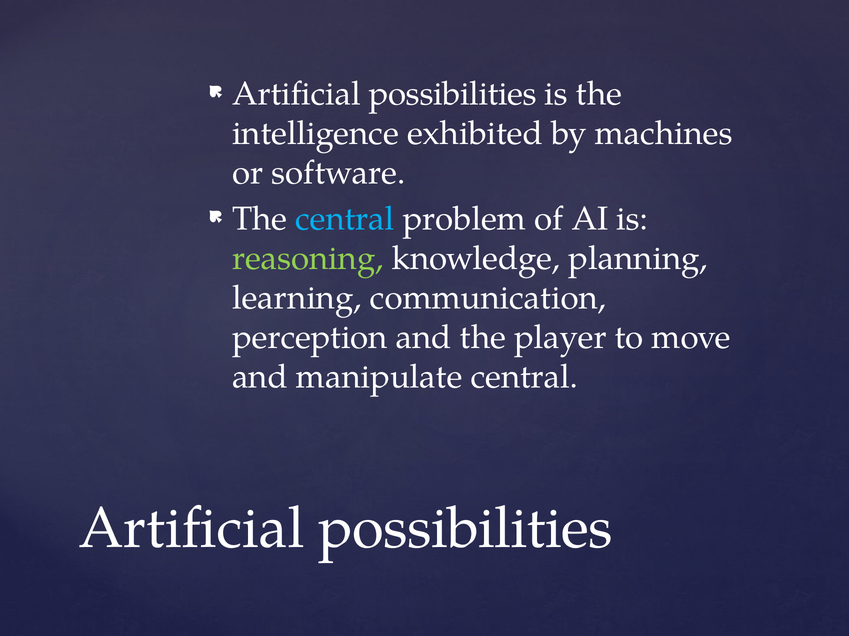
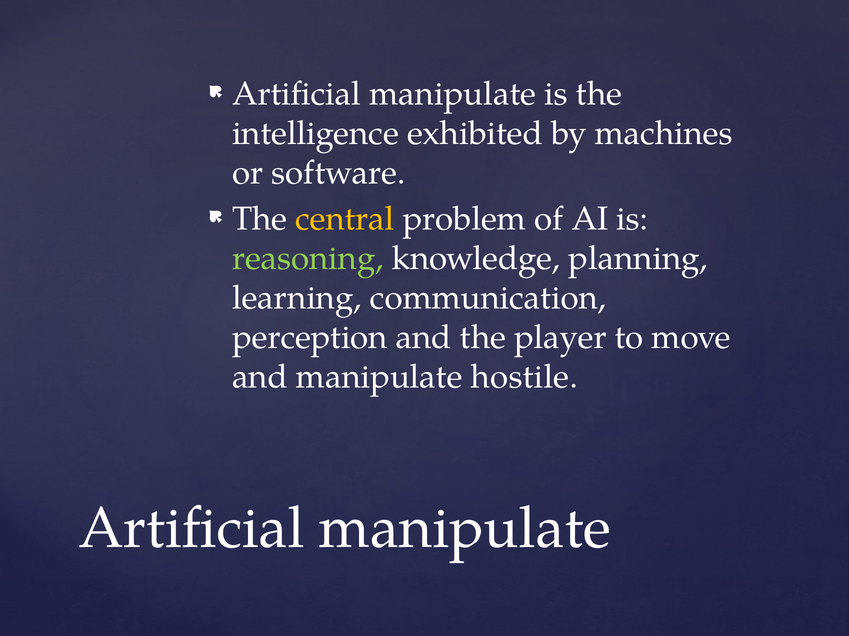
possibilities at (453, 94): possibilities -> manipulate
central at (345, 219) colour: light blue -> yellow
manipulate central: central -> hostile
possibilities at (465, 529): possibilities -> manipulate
